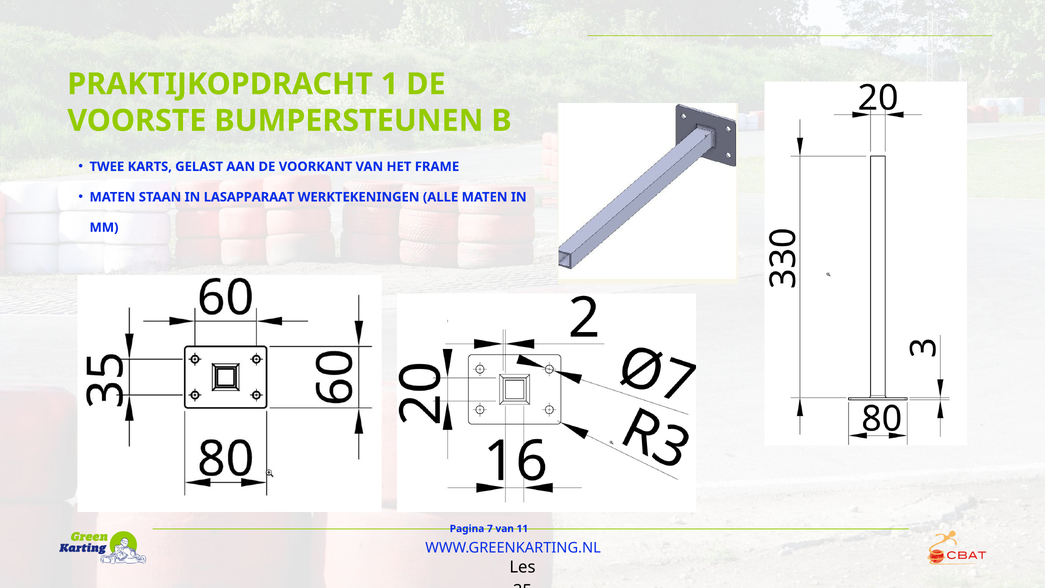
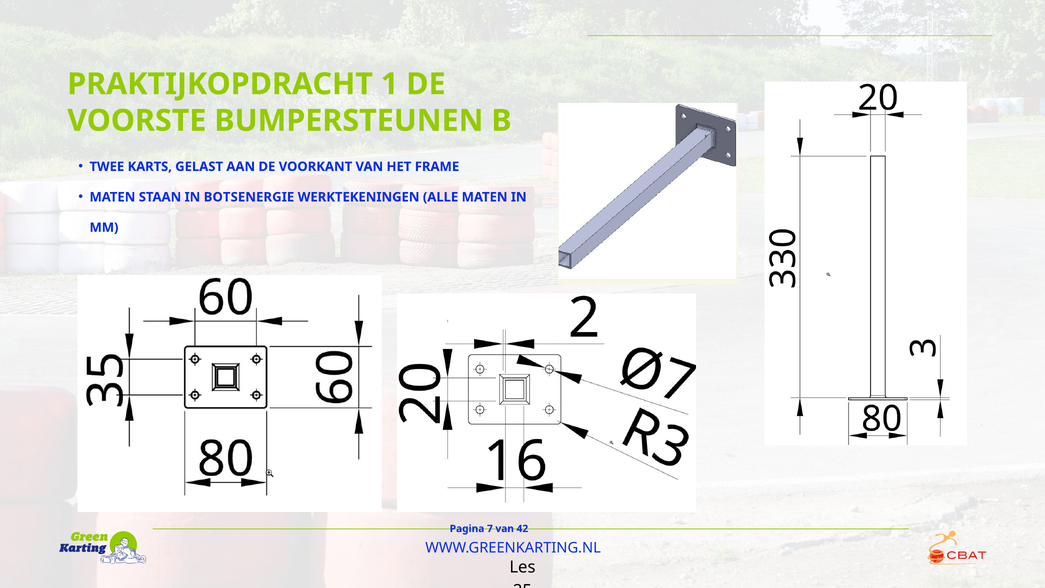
LASAPPARAAT: LASAPPARAAT -> BOTSENERGIE
11: 11 -> 42
